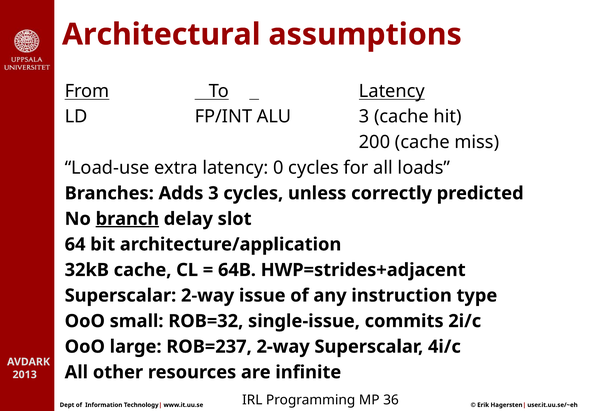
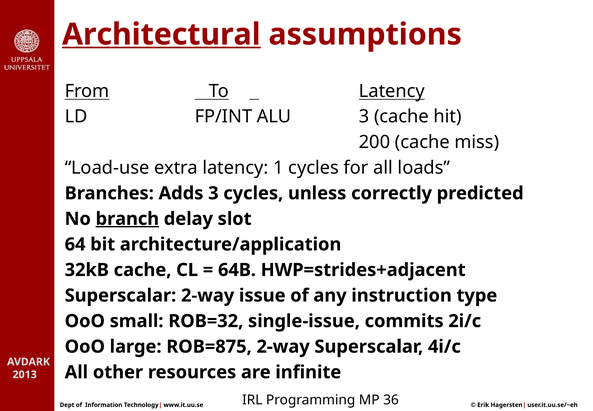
Architectural underline: none -> present
0: 0 -> 1
ROB=237: ROB=237 -> ROB=875
